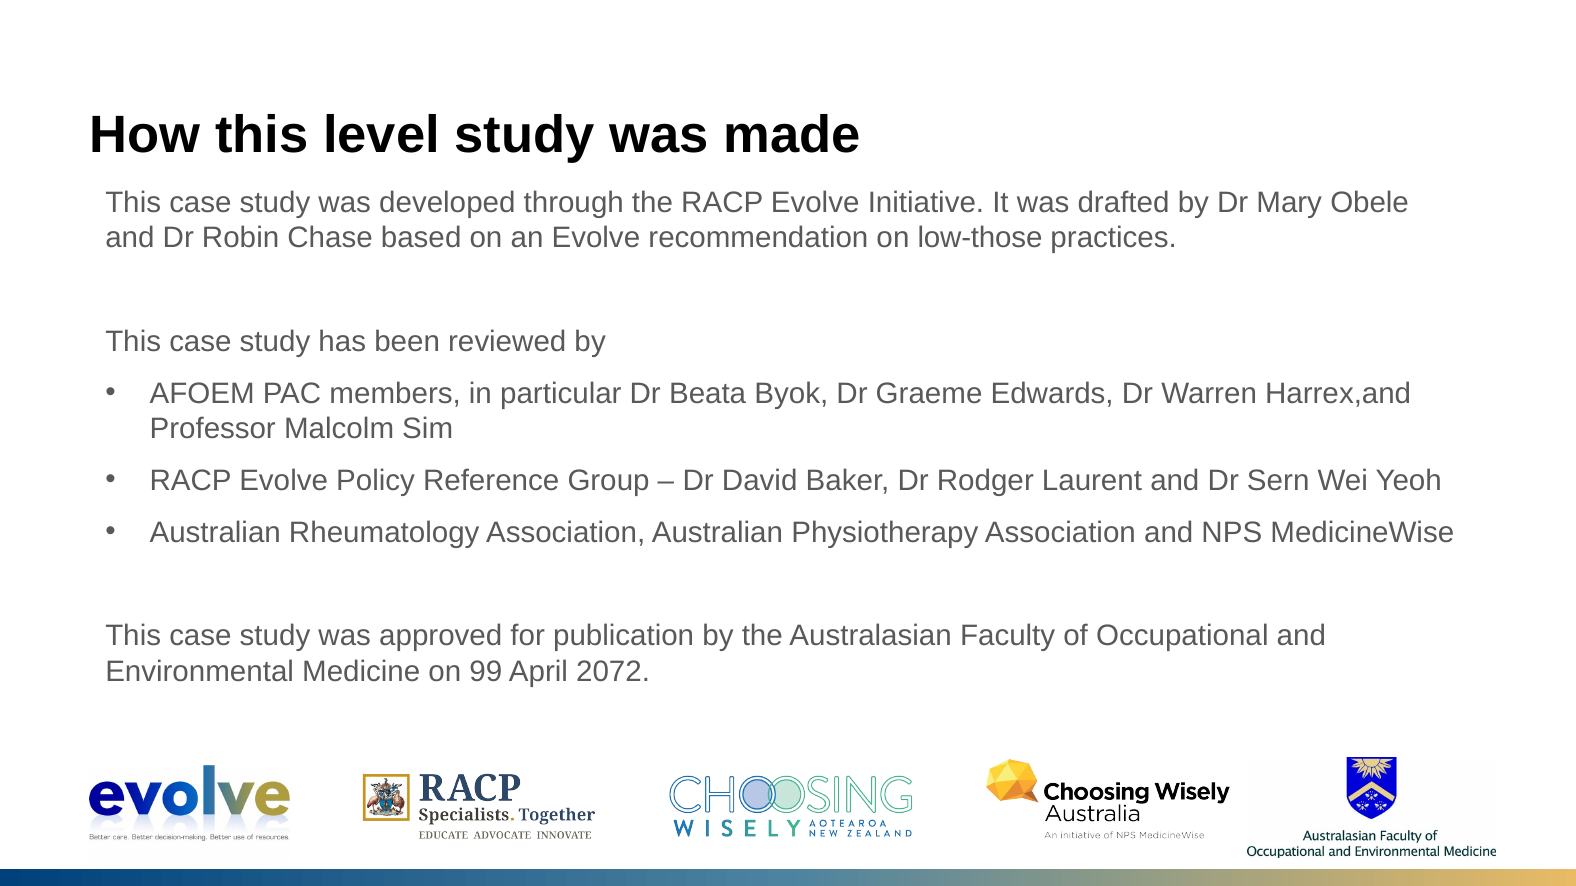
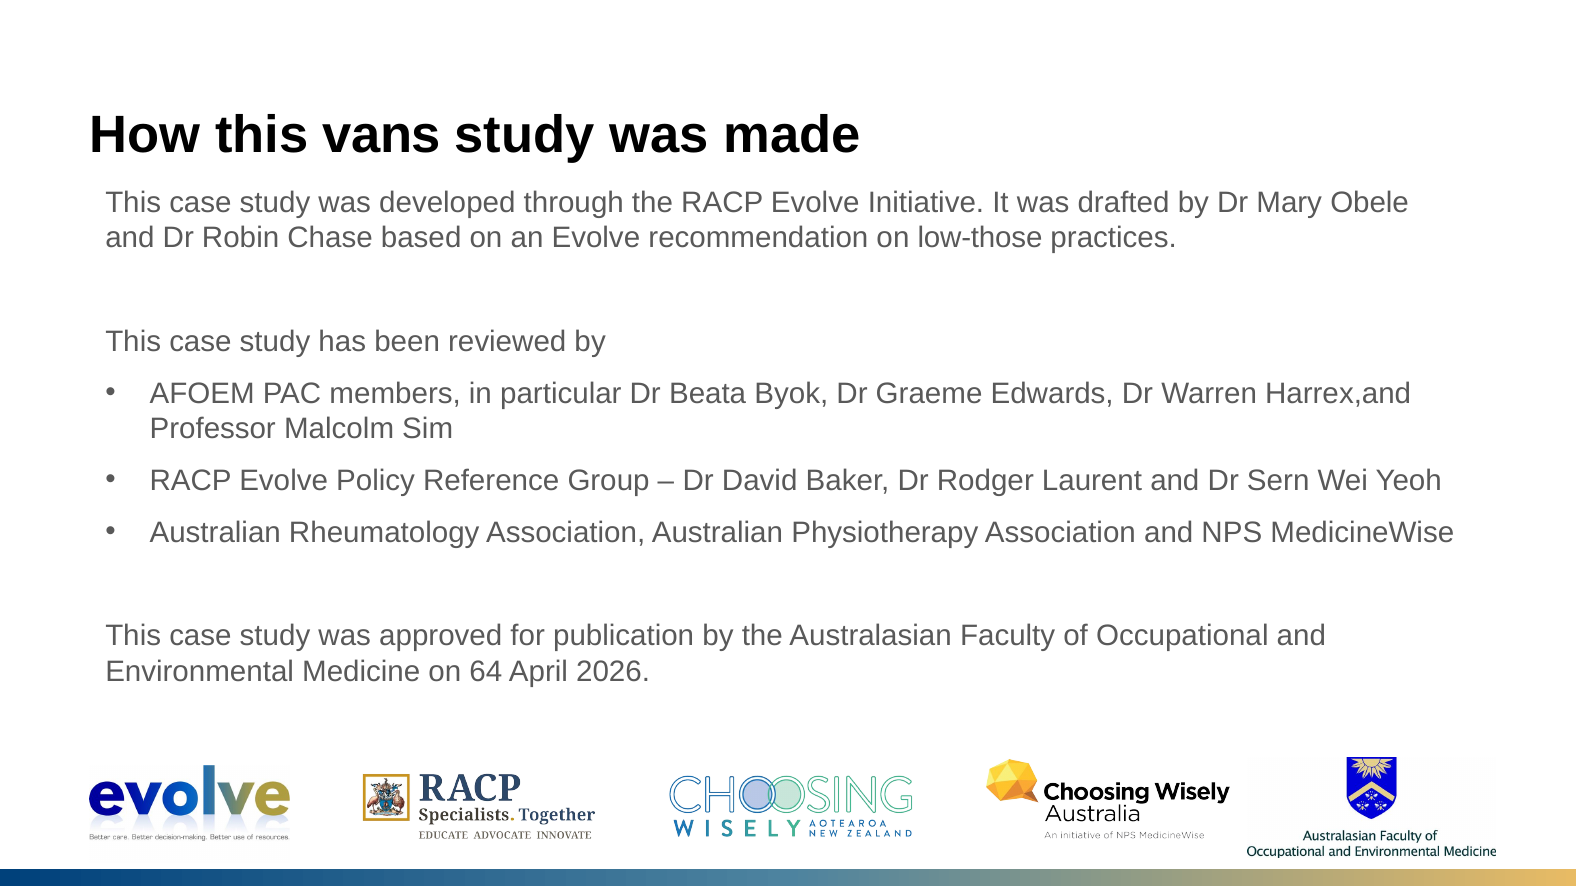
level: level -> vans
99: 99 -> 64
2072: 2072 -> 2026
